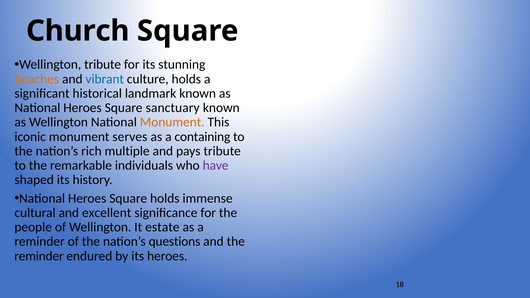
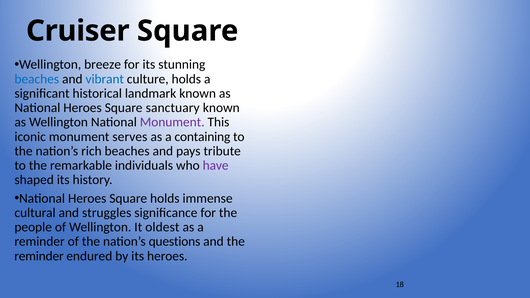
Church: Church -> Cruiser
Wellington tribute: tribute -> breeze
beaches at (37, 79) colour: orange -> blue
Monument at (172, 122) colour: orange -> purple
rich multiple: multiple -> beaches
excellent: excellent -> struggles
estate: estate -> oldest
